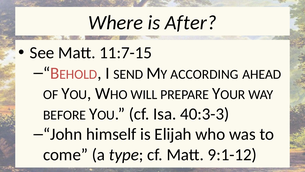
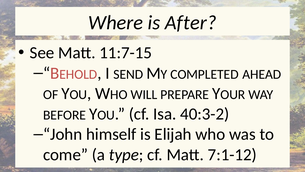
ACCORDING: ACCORDING -> COMPLETED
40:3-3: 40:3-3 -> 40:3-2
9:1-12: 9:1-12 -> 7:1-12
